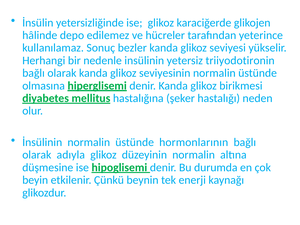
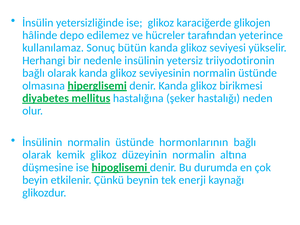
bezler: bezler -> bütün
adıyla: adıyla -> kemik
